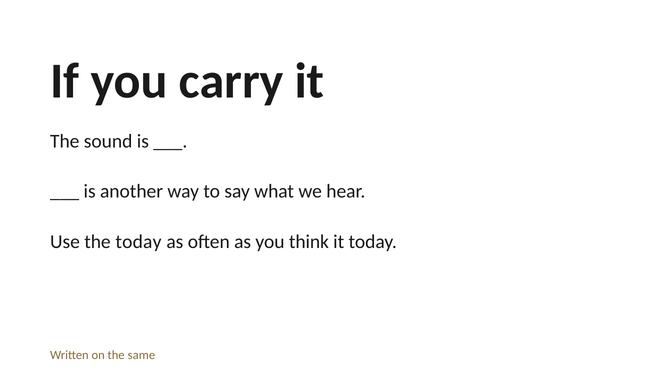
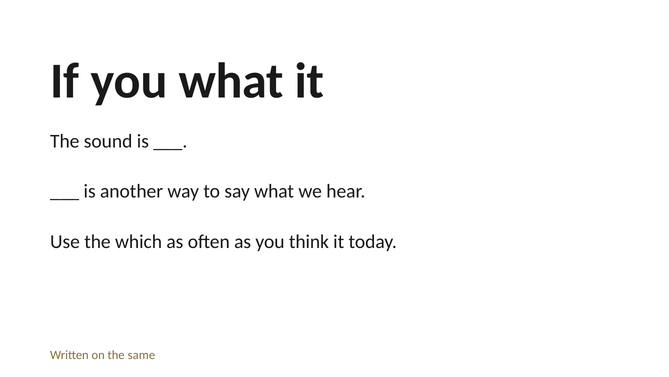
you carry: carry -> what
the today: today -> which
